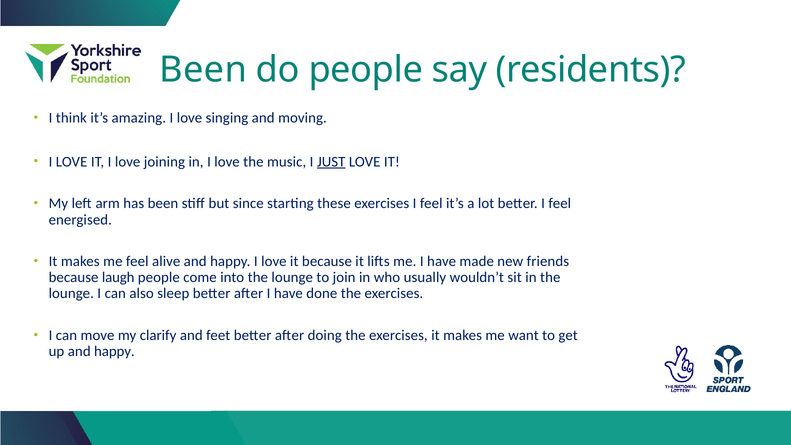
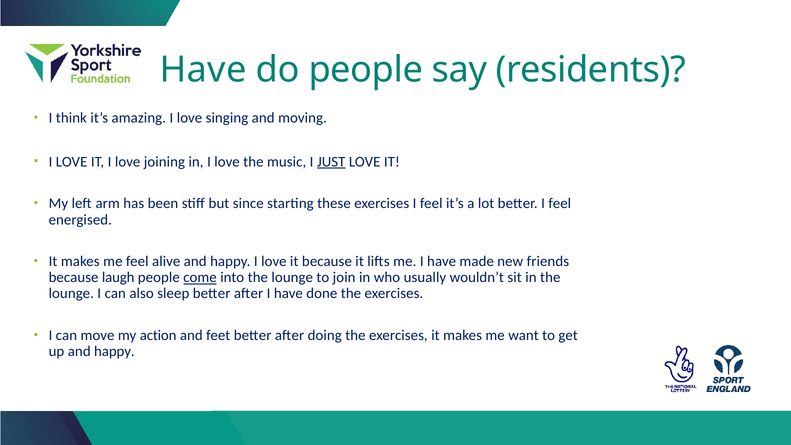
Been at (203, 70): Been -> Have
come underline: none -> present
clarify: clarify -> action
